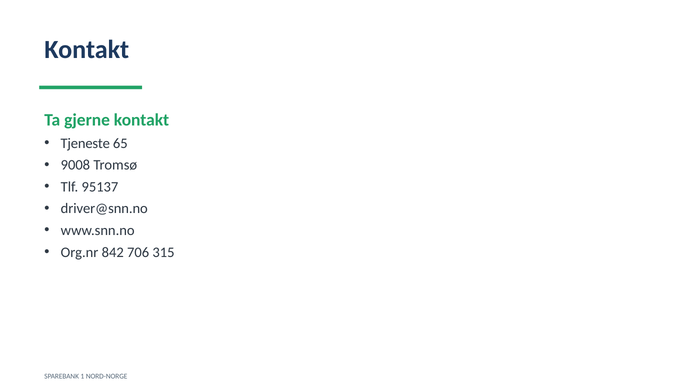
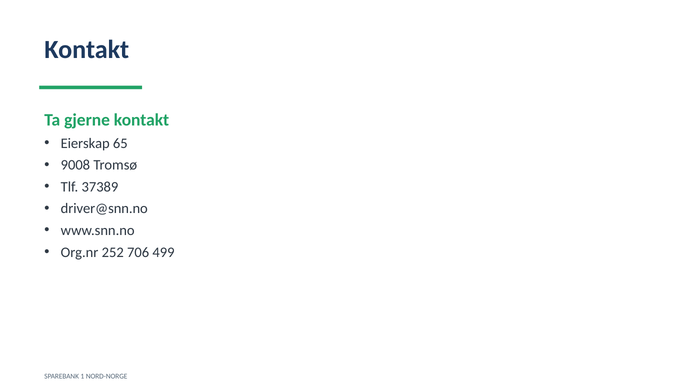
Tjeneste: Tjeneste -> Eierskap
95137: 95137 -> 37389
842: 842 -> 252
315: 315 -> 499
